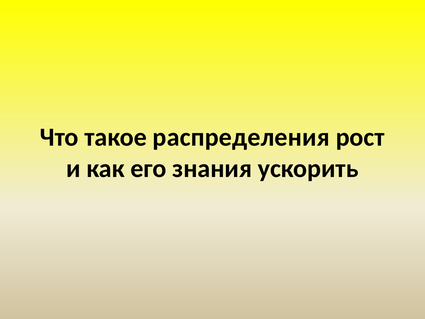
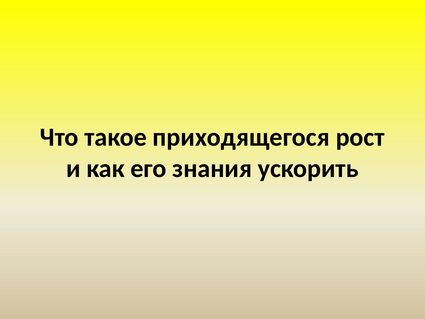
распределения: распределения -> приходящегося
